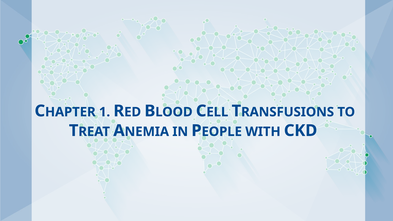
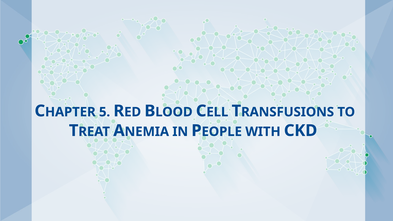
1: 1 -> 5
